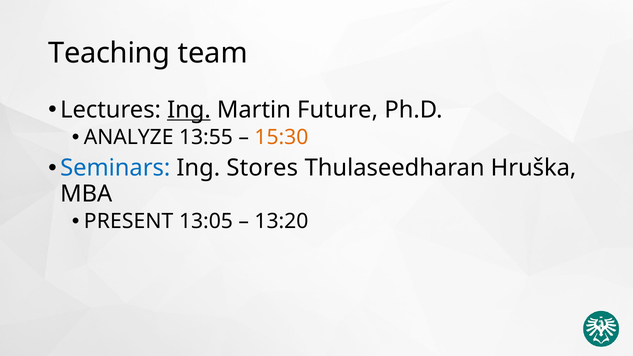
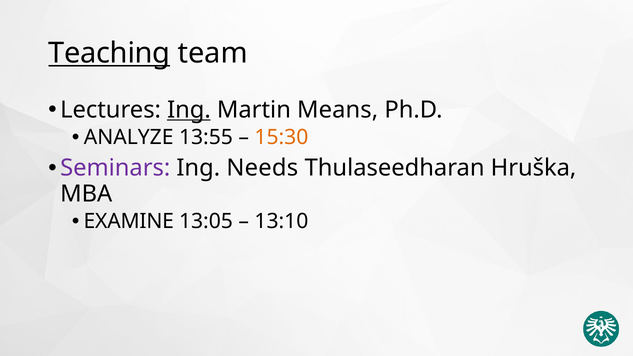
Teaching underline: none -> present
Future: Future -> Means
Seminars colour: blue -> purple
Stores: Stores -> Needs
PRESENT: PRESENT -> EXAMINE
13:20: 13:20 -> 13:10
